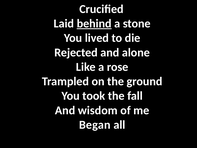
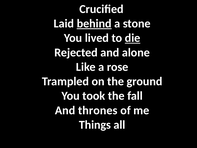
die underline: none -> present
wisdom: wisdom -> thrones
Began: Began -> Things
